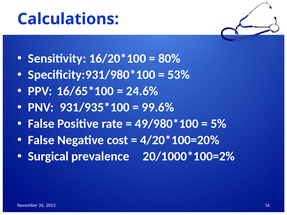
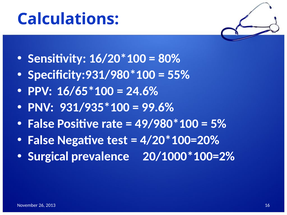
53%: 53% -> 55%
cost: cost -> test
